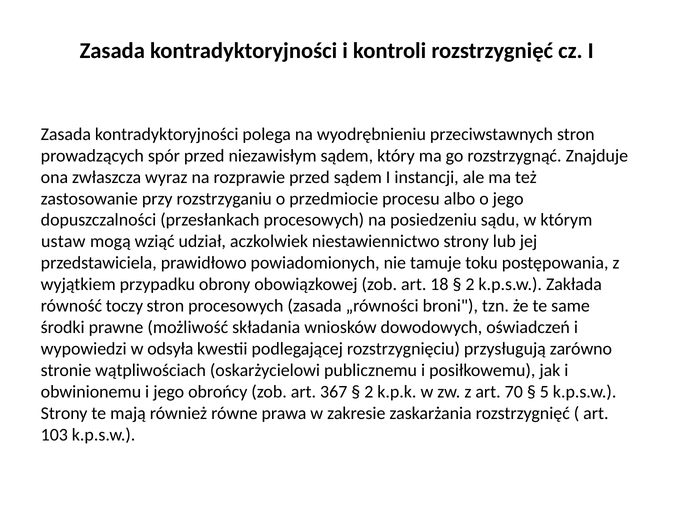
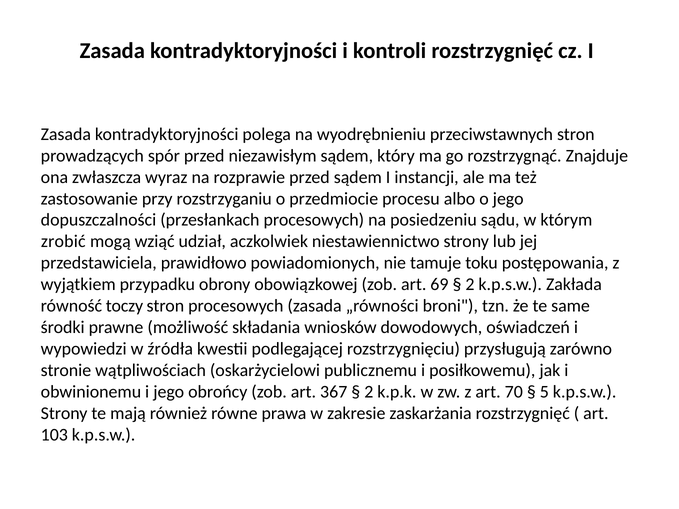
ustaw: ustaw -> zrobić
18: 18 -> 69
odsyła: odsyła -> źródła
